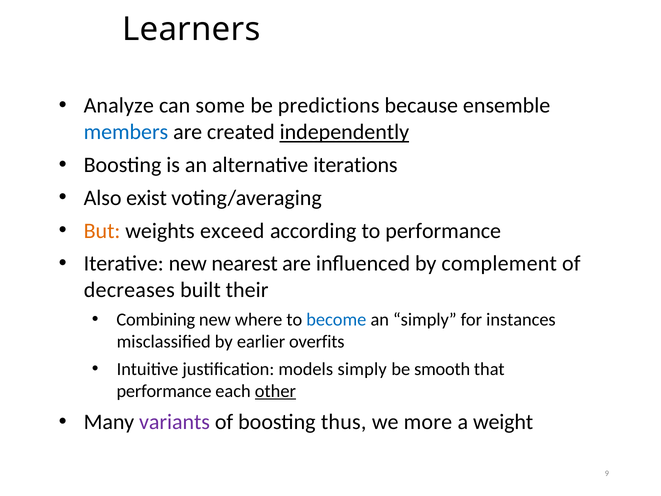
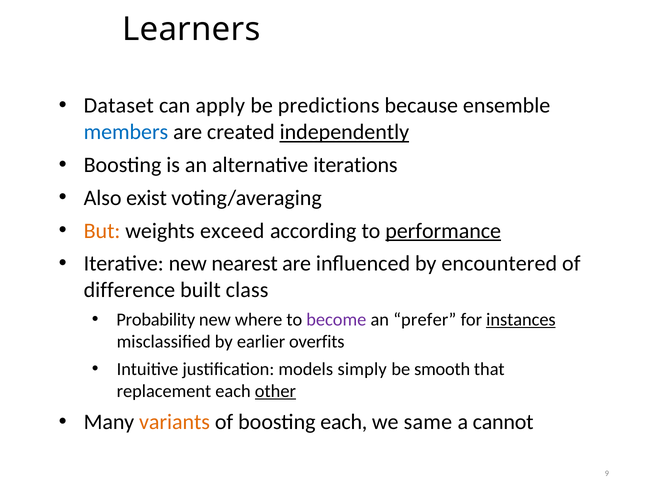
Analyze: Analyze -> Dataset
some: some -> apply
performance at (443, 231) underline: none -> present
complement: complement -> encountered
decreases: decreases -> difference
their: their -> class
Combining: Combining -> Probability
become colour: blue -> purple
an simply: simply -> prefer
instances underline: none -> present
performance at (164, 391): performance -> replacement
variants colour: purple -> orange
boosting thus: thus -> each
more: more -> same
weight: weight -> cannot
